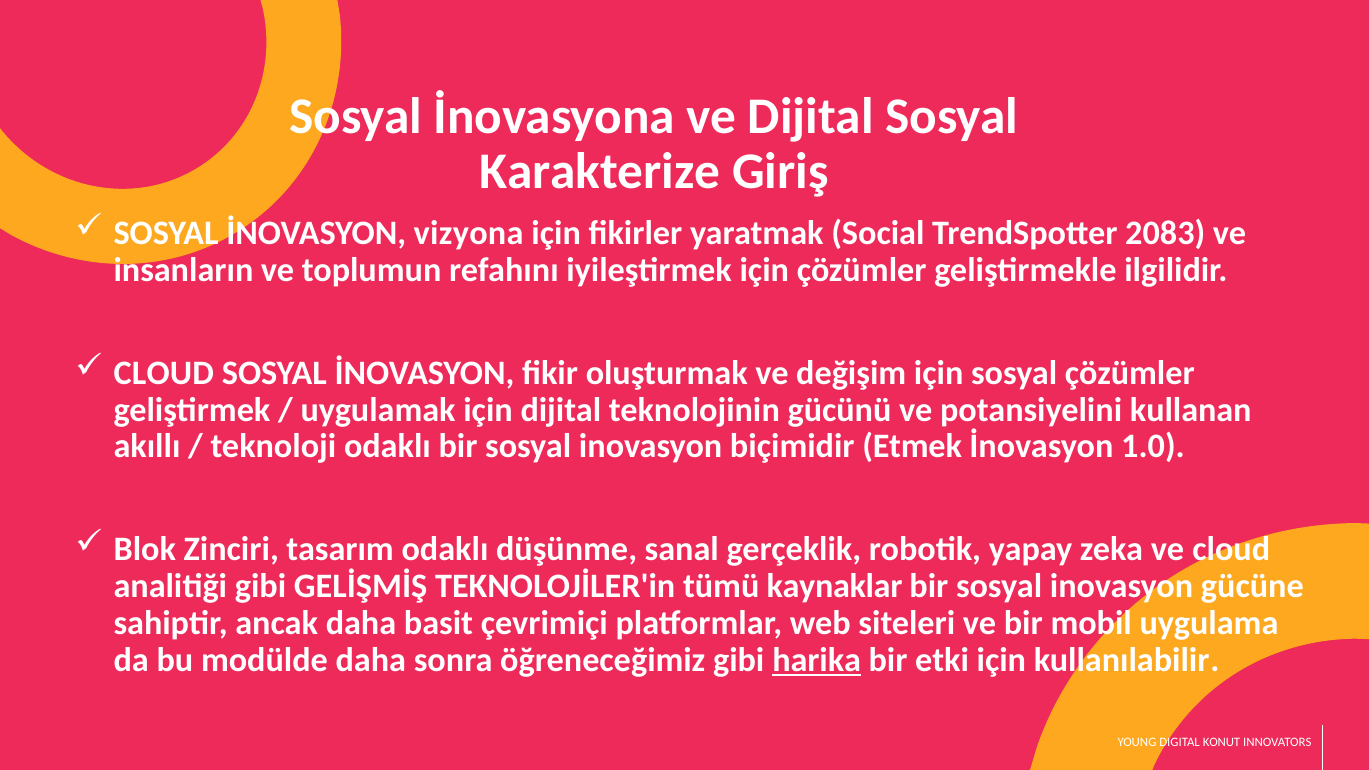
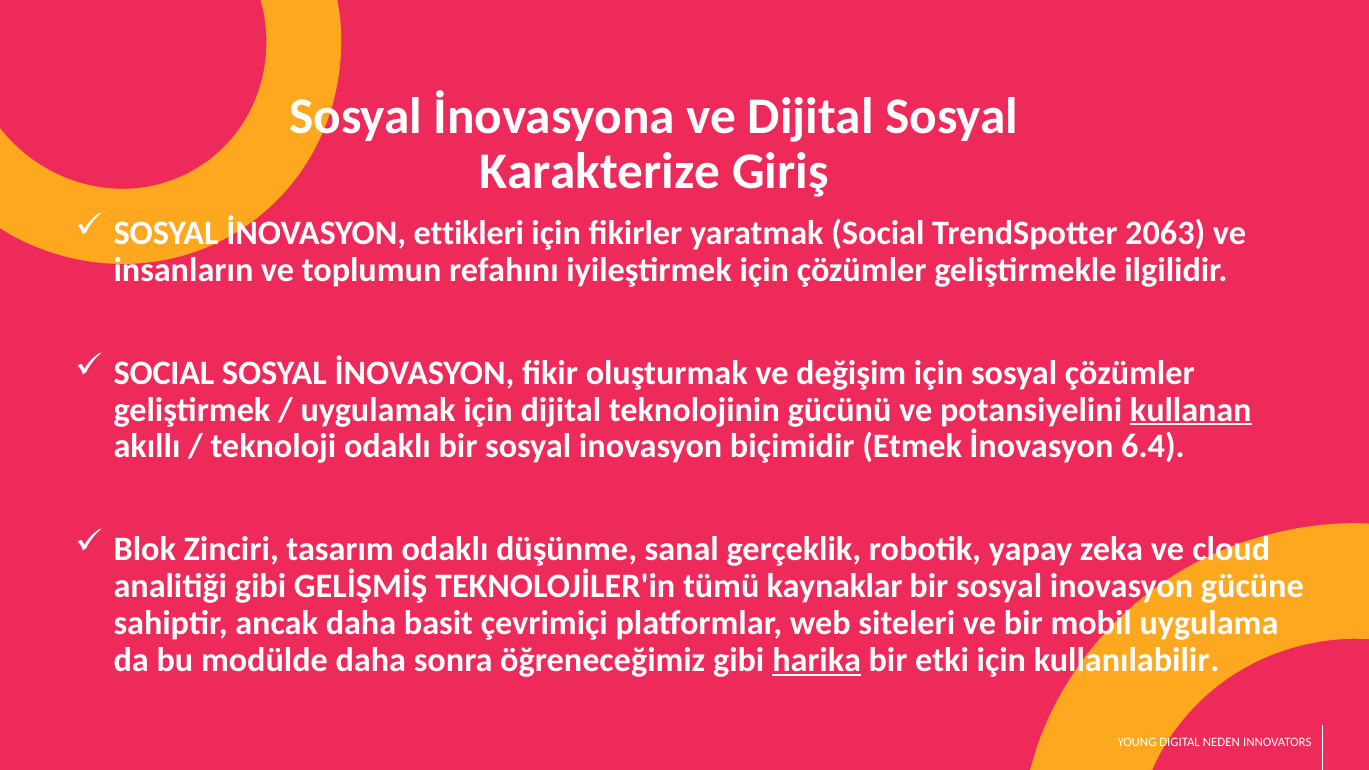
vizyona: vizyona -> ettikleri
2083: 2083 -> 2063
CLOUD at (164, 373): CLOUD -> SOCIAL
kullanan underline: none -> present
1.0: 1.0 -> 6.4
KONUT: KONUT -> NEDEN
